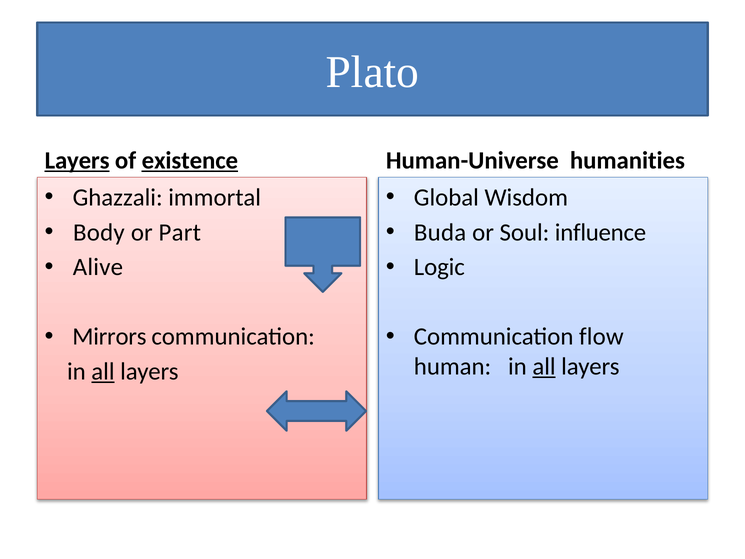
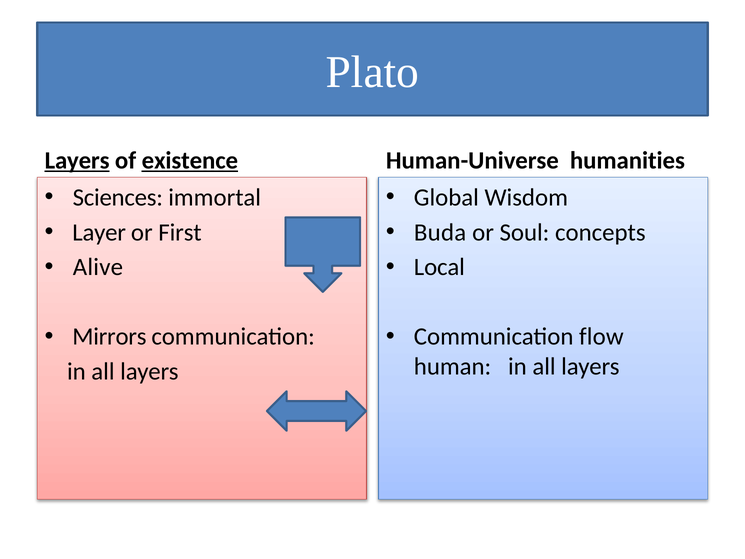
Ghazzali: Ghazzali -> Sciences
Body: Body -> Layer
Part: Part -> First
influence: influence -> concepts
Logic: Logic -> Local
all at (544, 366) underline: present -> none
all at (103, 371) underline: present -> none
